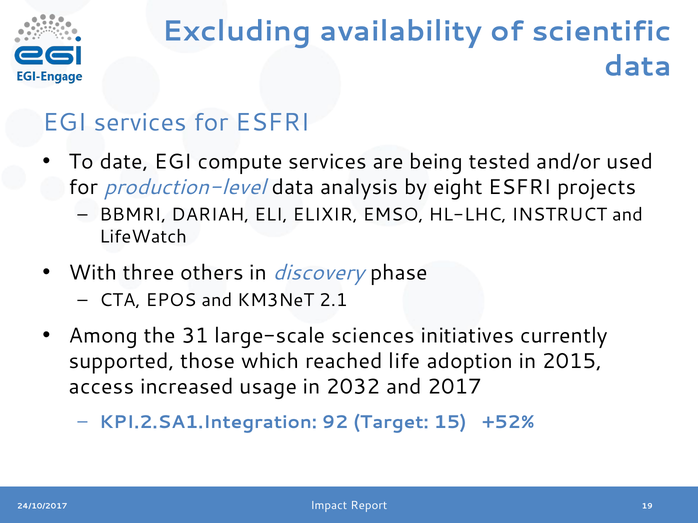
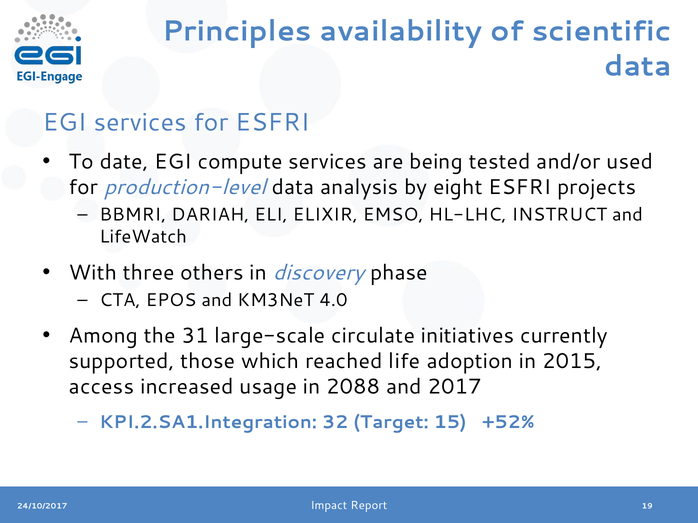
Excluding: Excluding -> Principles
2.1: 2.1 -> 4.0
sciences: sciences -> circulate
2032: 2032 -> 2088
92: 92 -> 32
